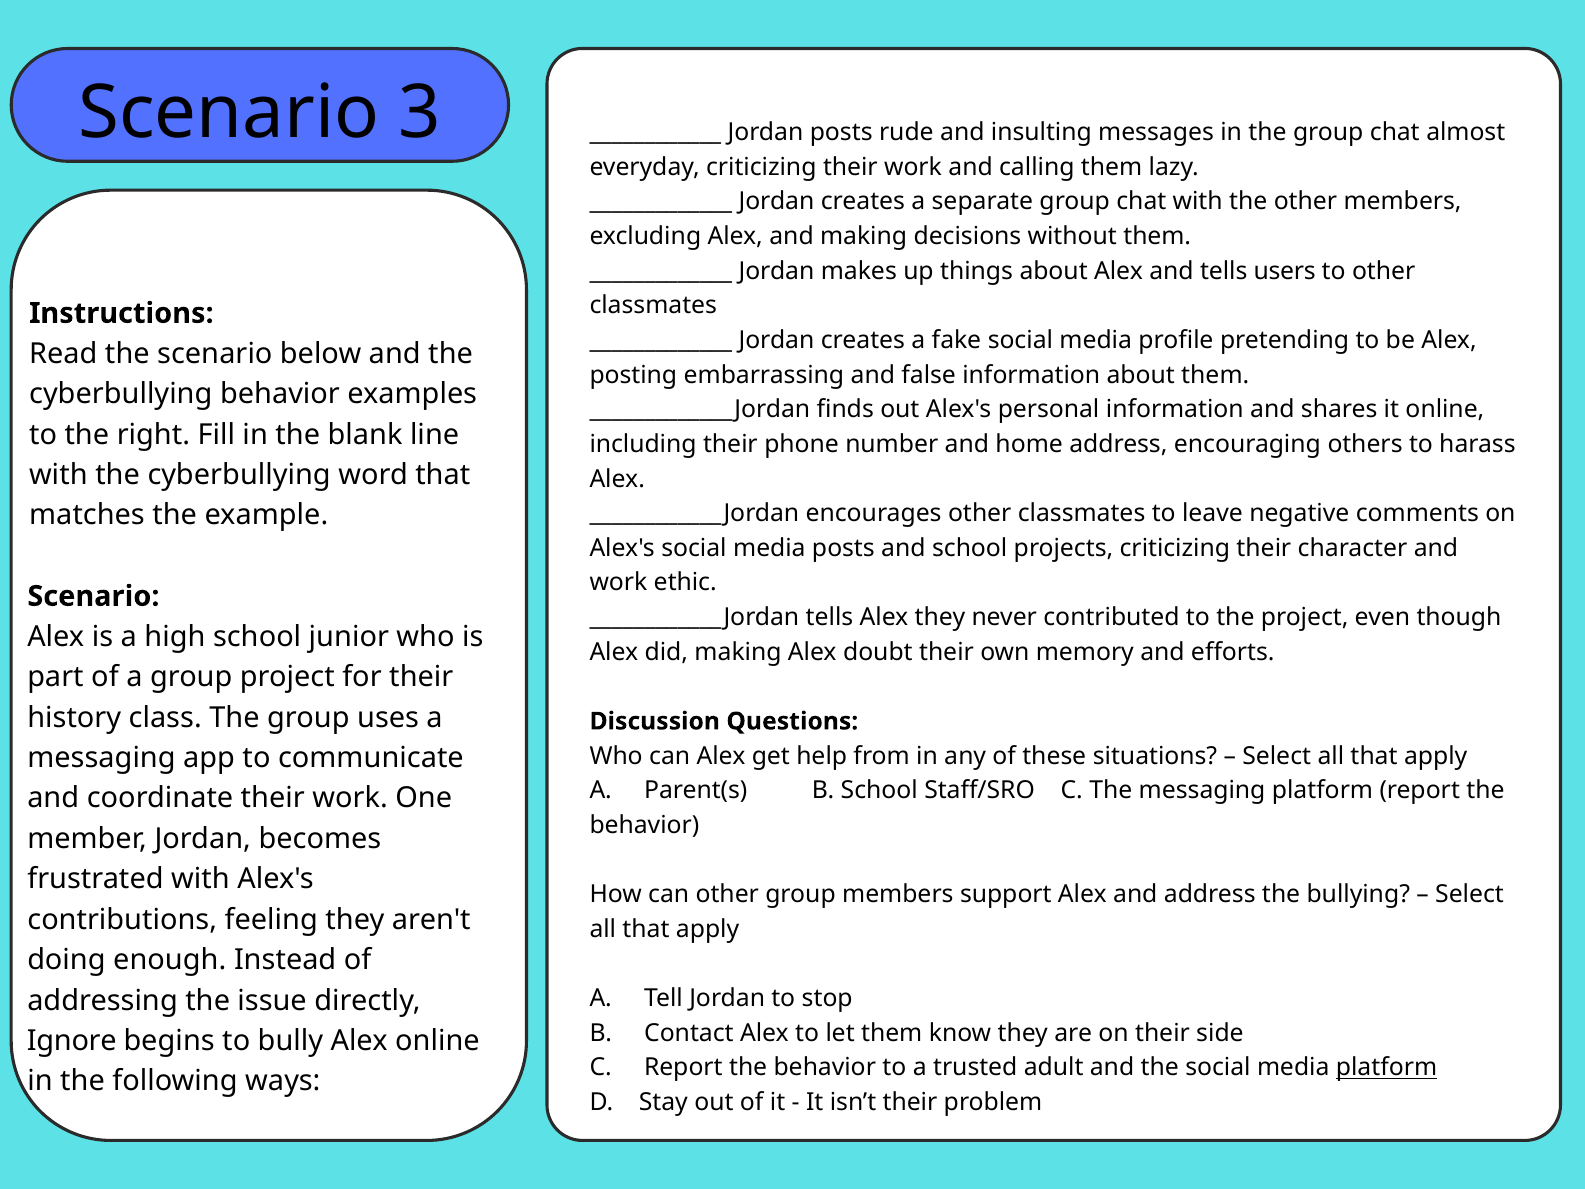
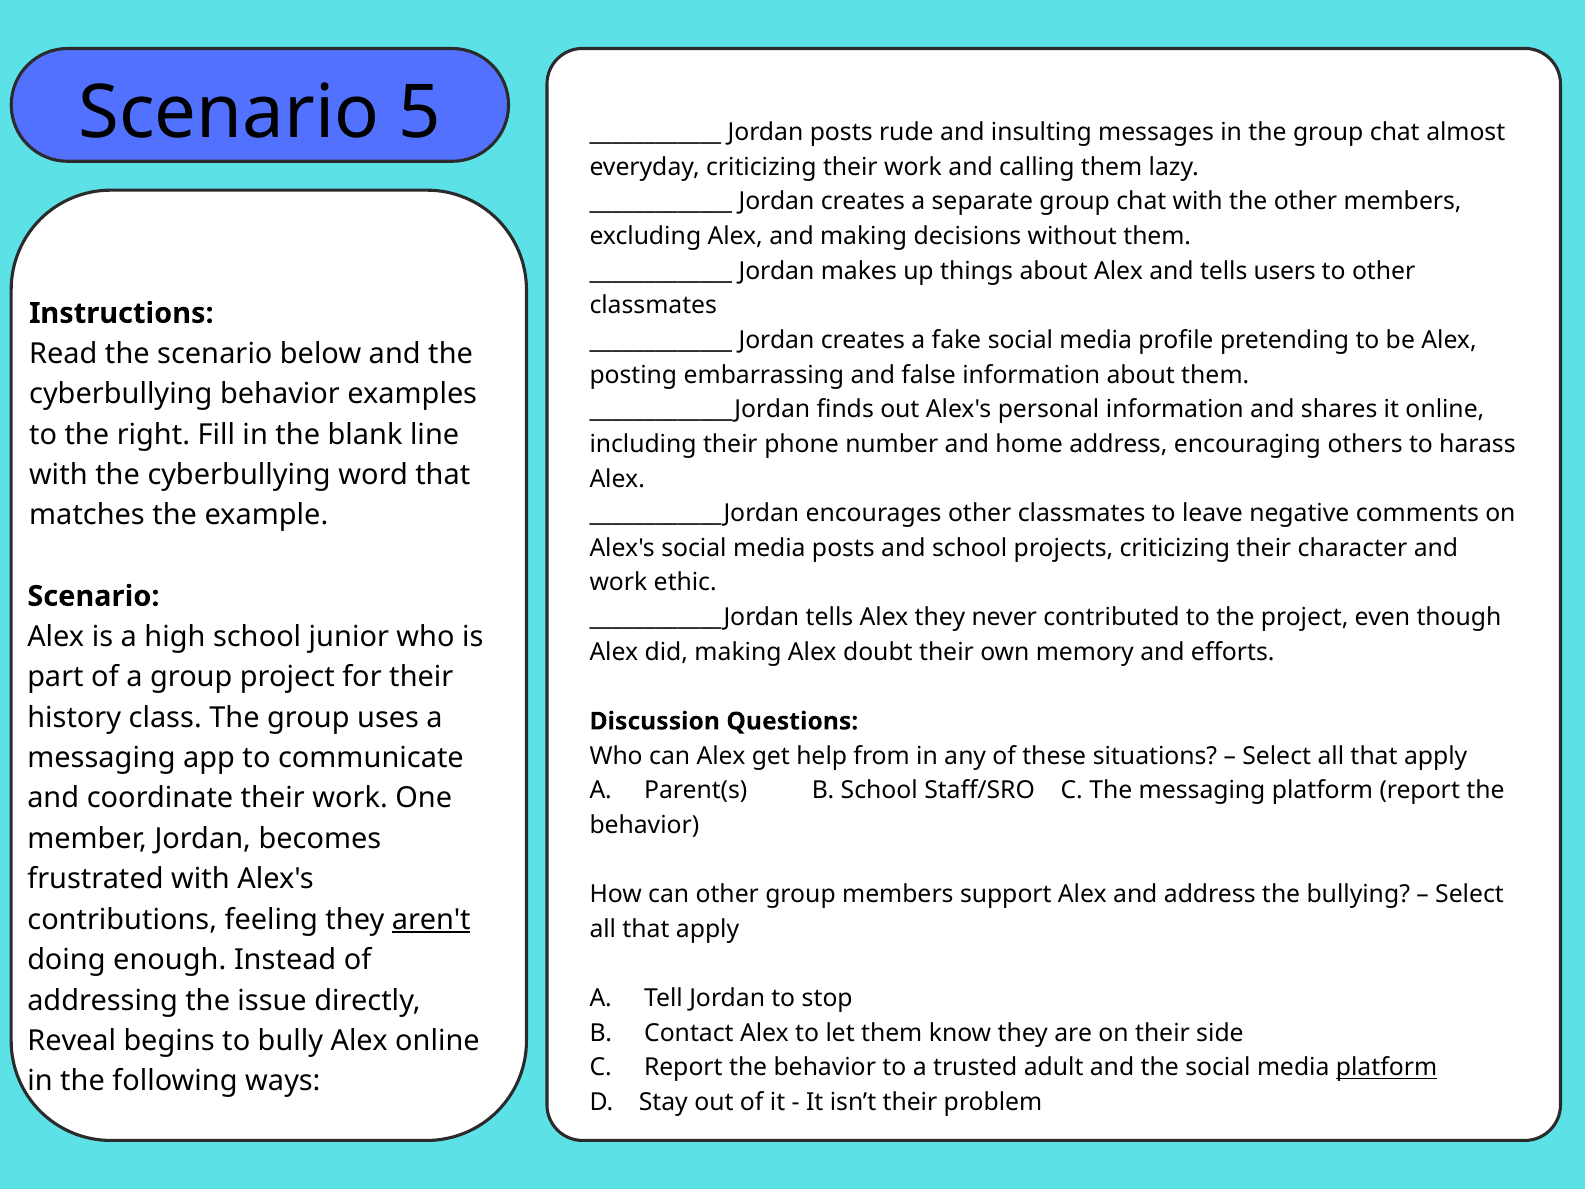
3: 3 -> 5
aren't underline: none -> present
Ignore: Ignore -> Reveal
